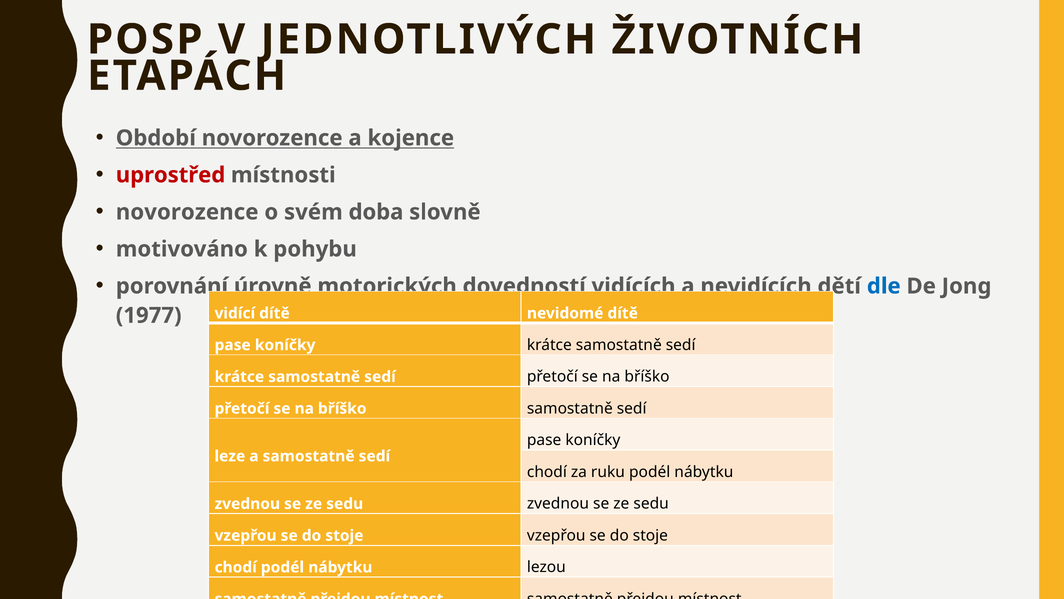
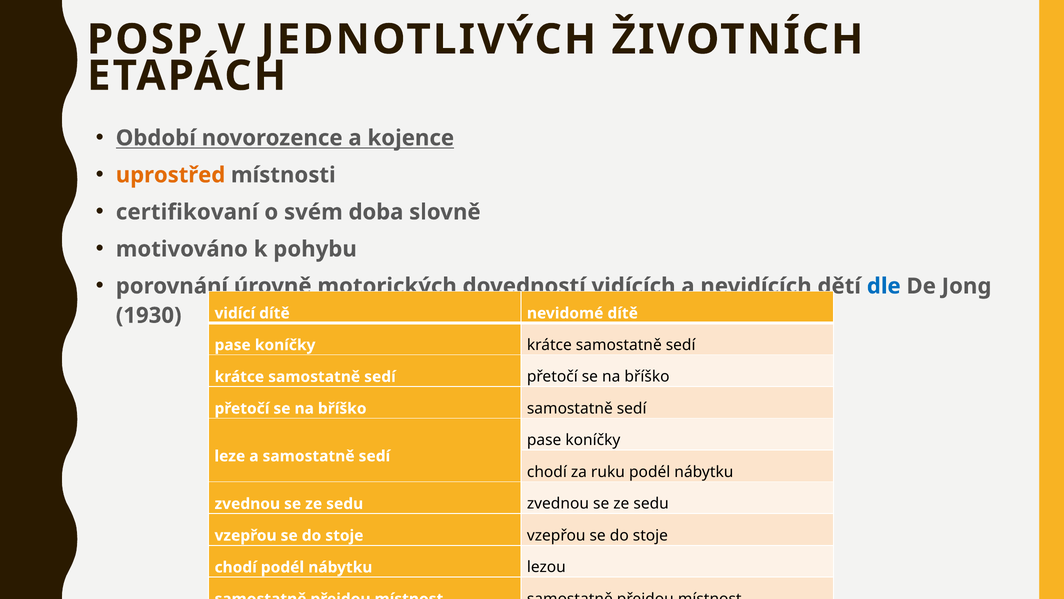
uprostřed colour: red -> orange
novorozence at (187, 212): novorozence -> certifikovaní
1977: 1977 -> 1930
